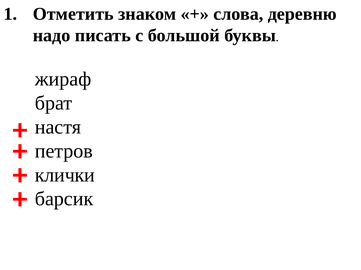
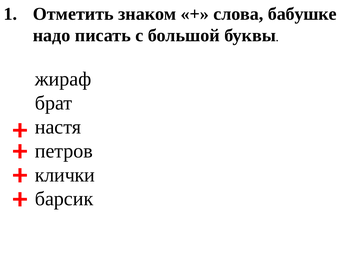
деревню: деревню -> бабушке
